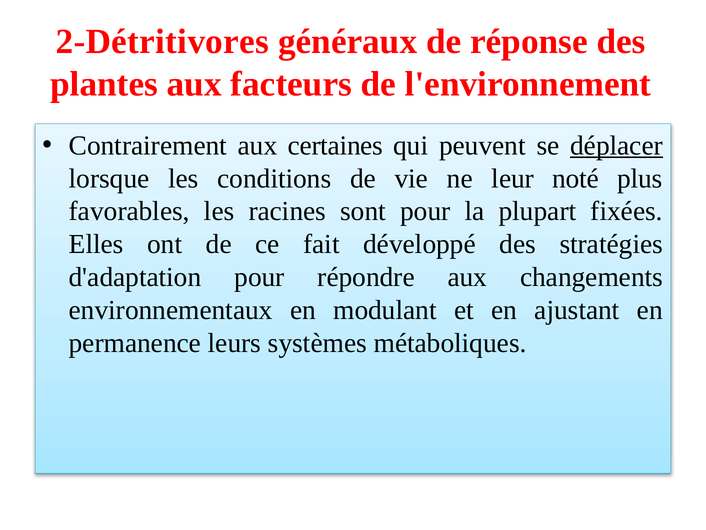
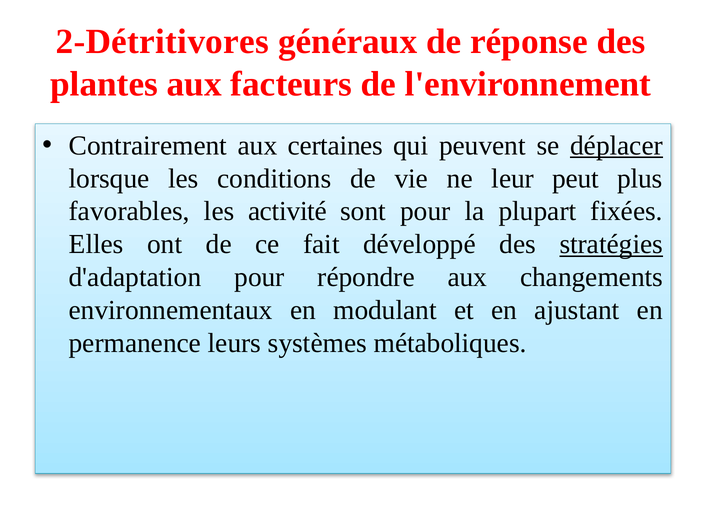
noté: noté -> peut
racines: racines -> activité
stratégies underline: none -> present
